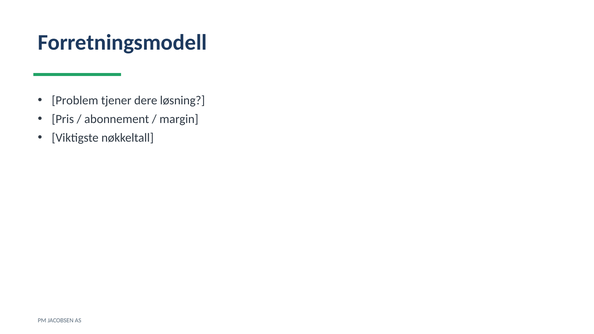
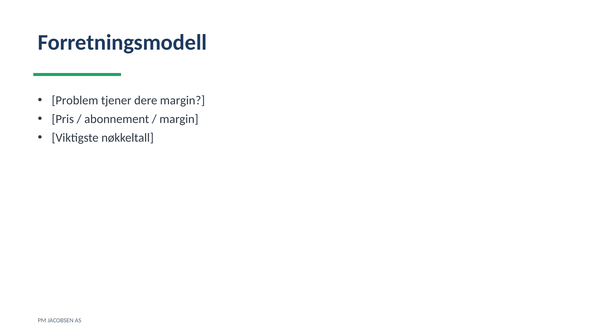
dere løsning: løsning -> margin
